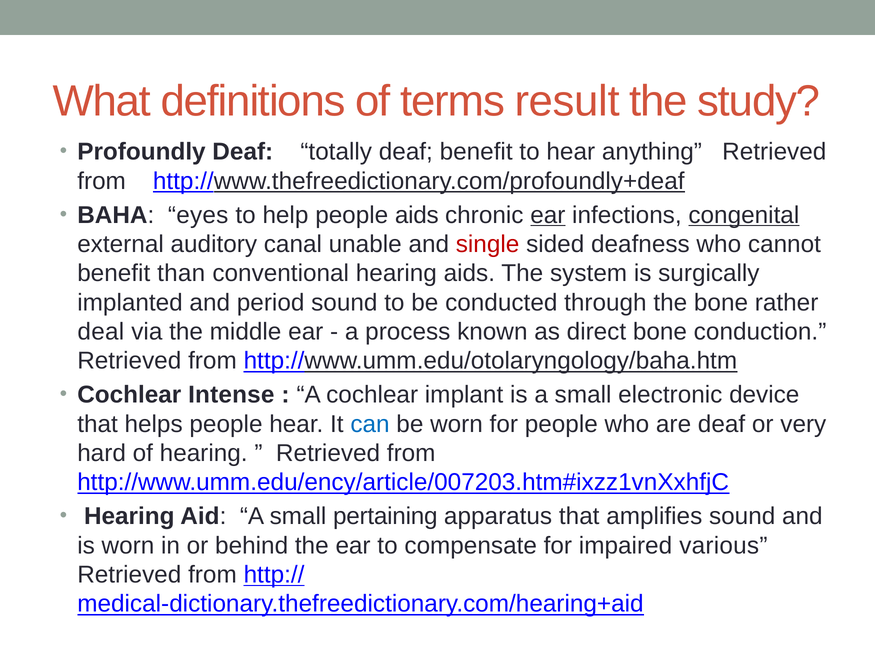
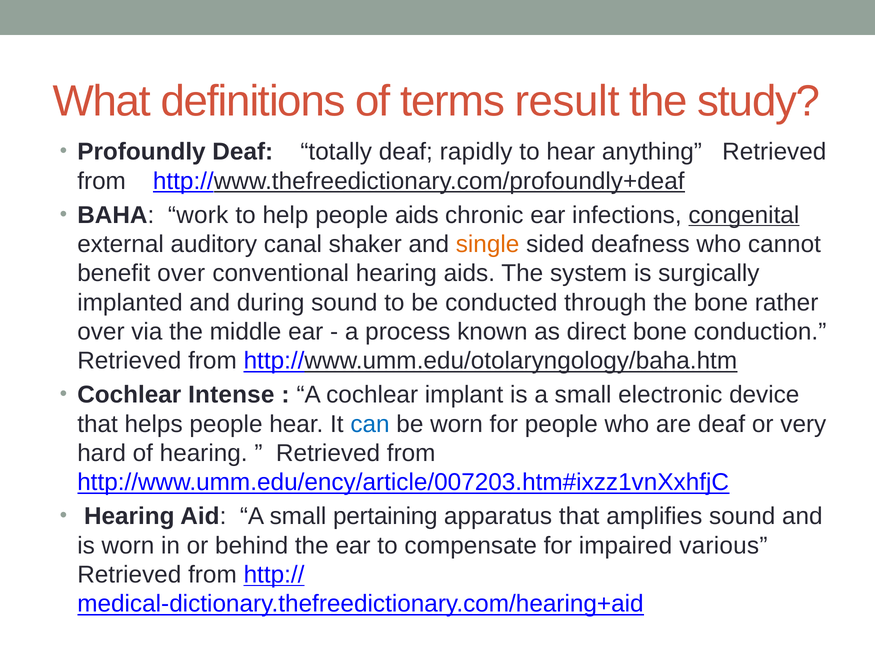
deaf benefit: benefit -> rapidly
eyes: eyes -> work
ear at (548, 215) underline: present -> none
unable: unable -> shaker
single colour: red -> orange
benefit than: than -> over
period: period -> during
deal at (101, 332): deal -> over
